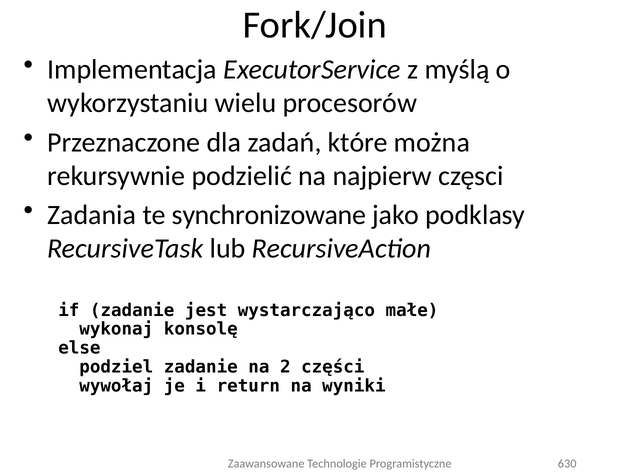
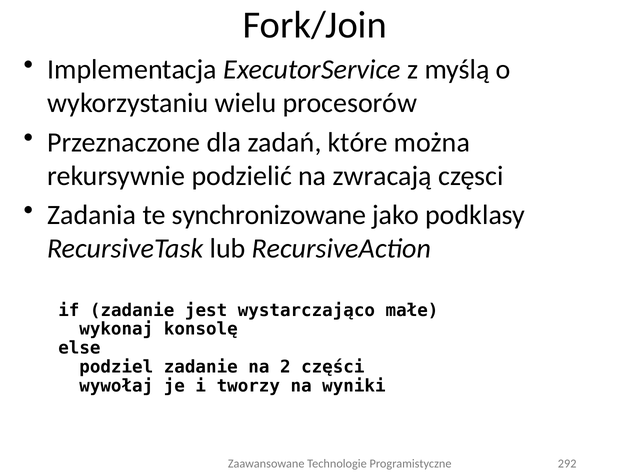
najpierw: najpierw -> zwracają
return: return -> tworzy
630: 630 -> 292
